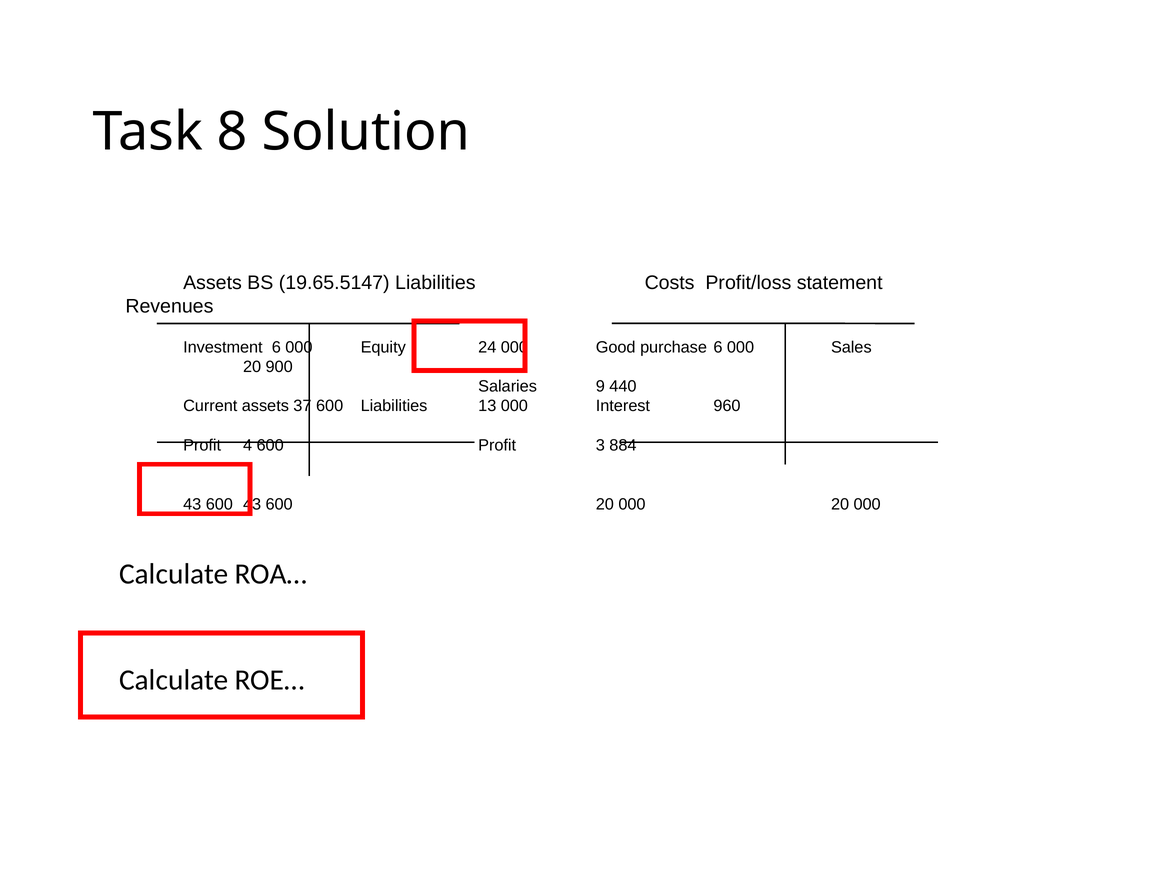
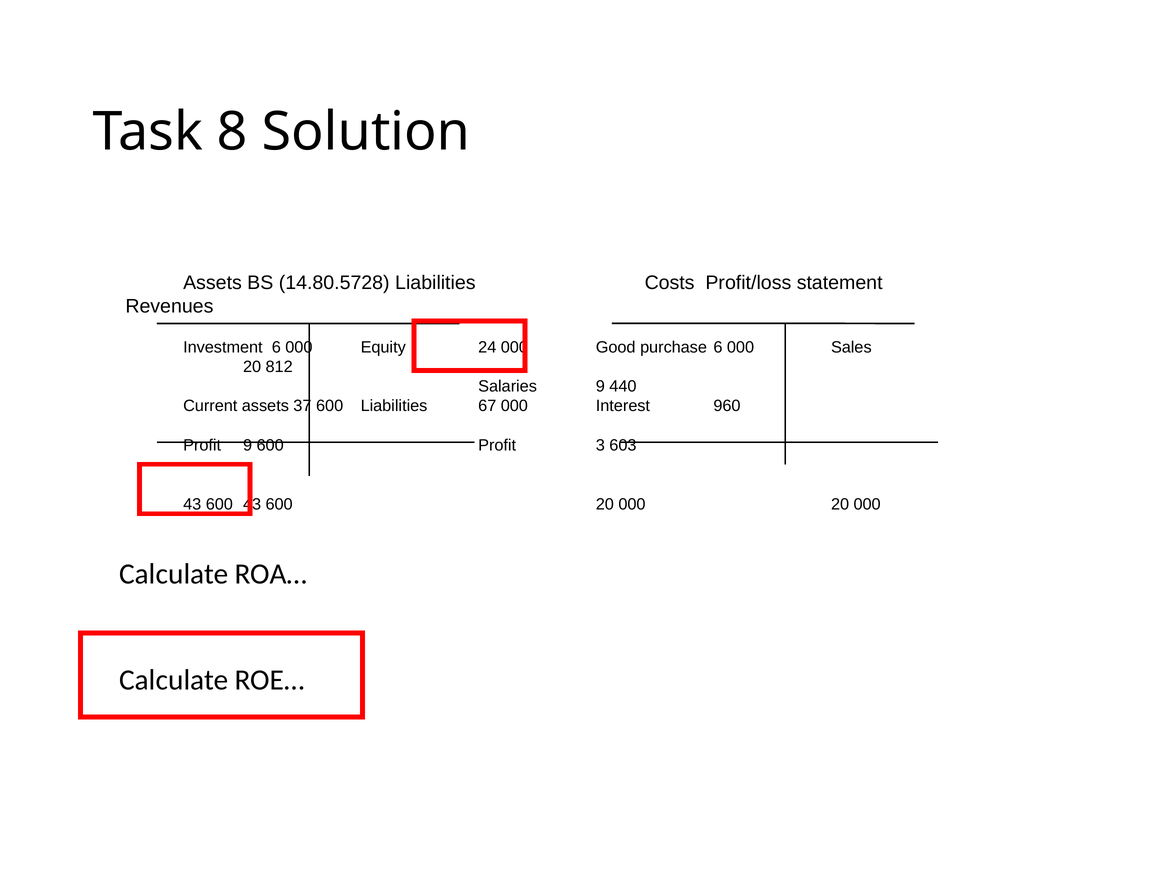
19.65.5147: 19.65.5147 -> 14.80.5728
900: 900 -> 812
13: 13 -> 67
Profit 4: 4 -> 9
884: 884 -> 603
